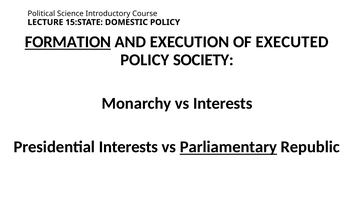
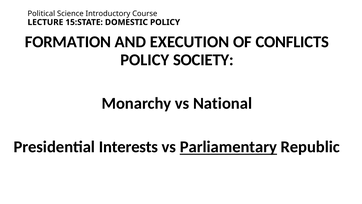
FORMATION underline: present -> none
EXECUTED: EXECUTED -> CONFLICTS
vs Interests: Interests -> National
